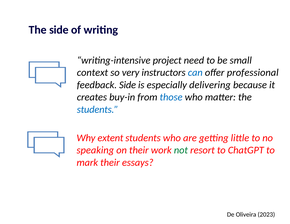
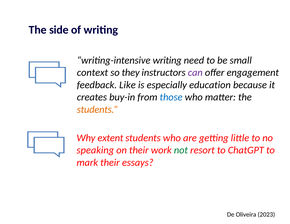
writing-intensive project: project -> writing
very: very -> they
can colour: blue -> purple
professional: professional -> engagement
feedback Side: Side -> Like
delivering: delivering -> education
students at (98, 110) colour: blue -> orange
